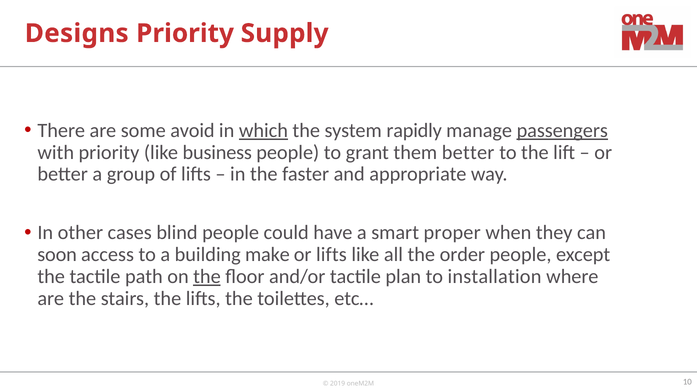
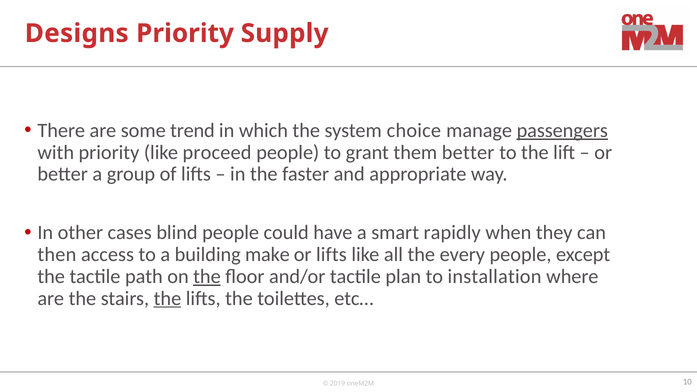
avoid: avoid -> trend
which underline: present -> none
rapidly: rapidly -> choice
business: business -> proceed
proper: proper -> rapidly
soon: soon -> then
order: order -> every
the at (167, 298) underline: none -> present
